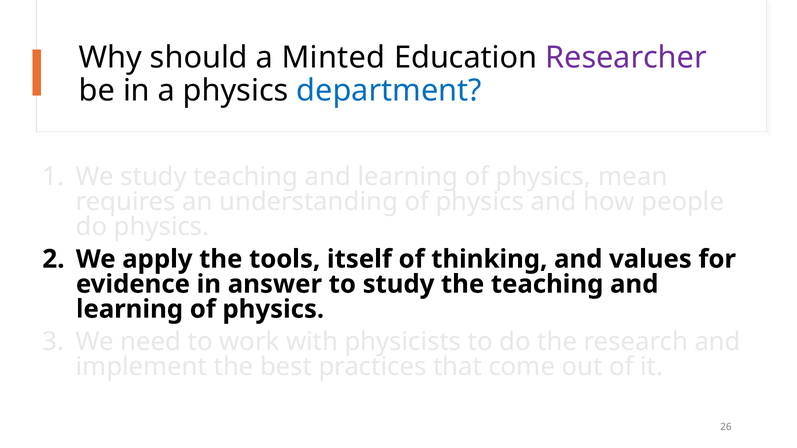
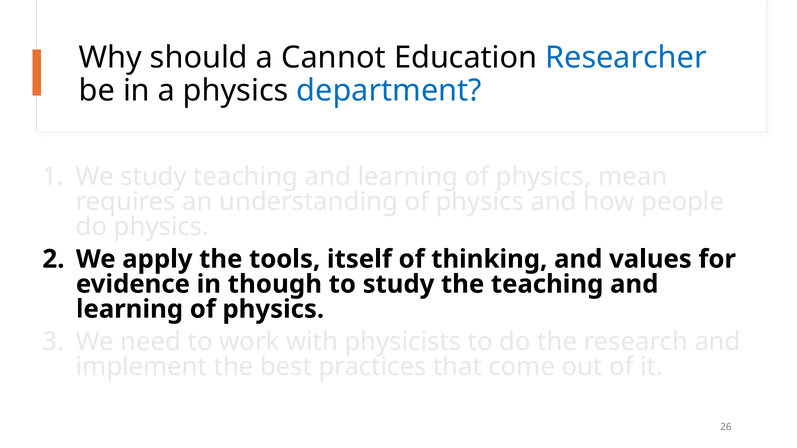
Minted: Minted -> Cannot
Researcher colour: purple -> blue
answer: answer -> though
